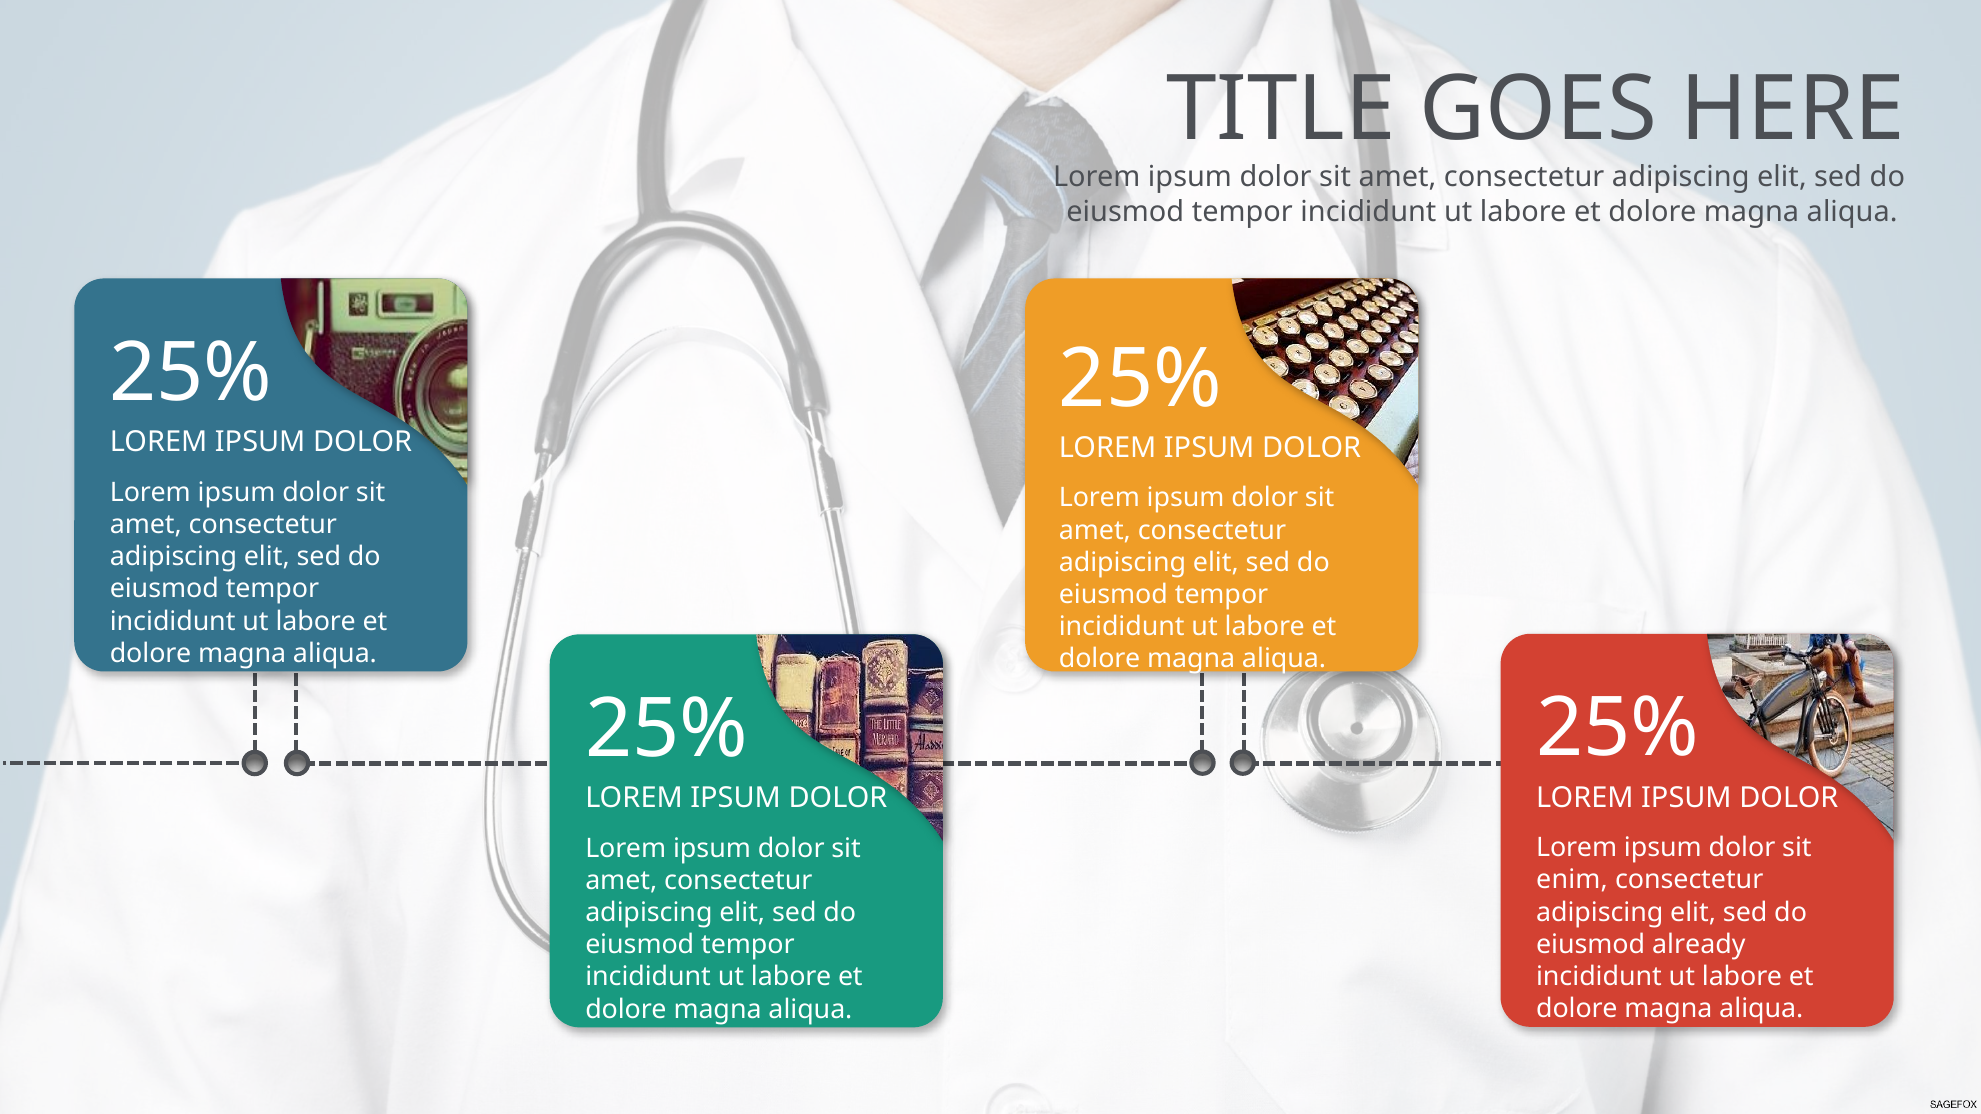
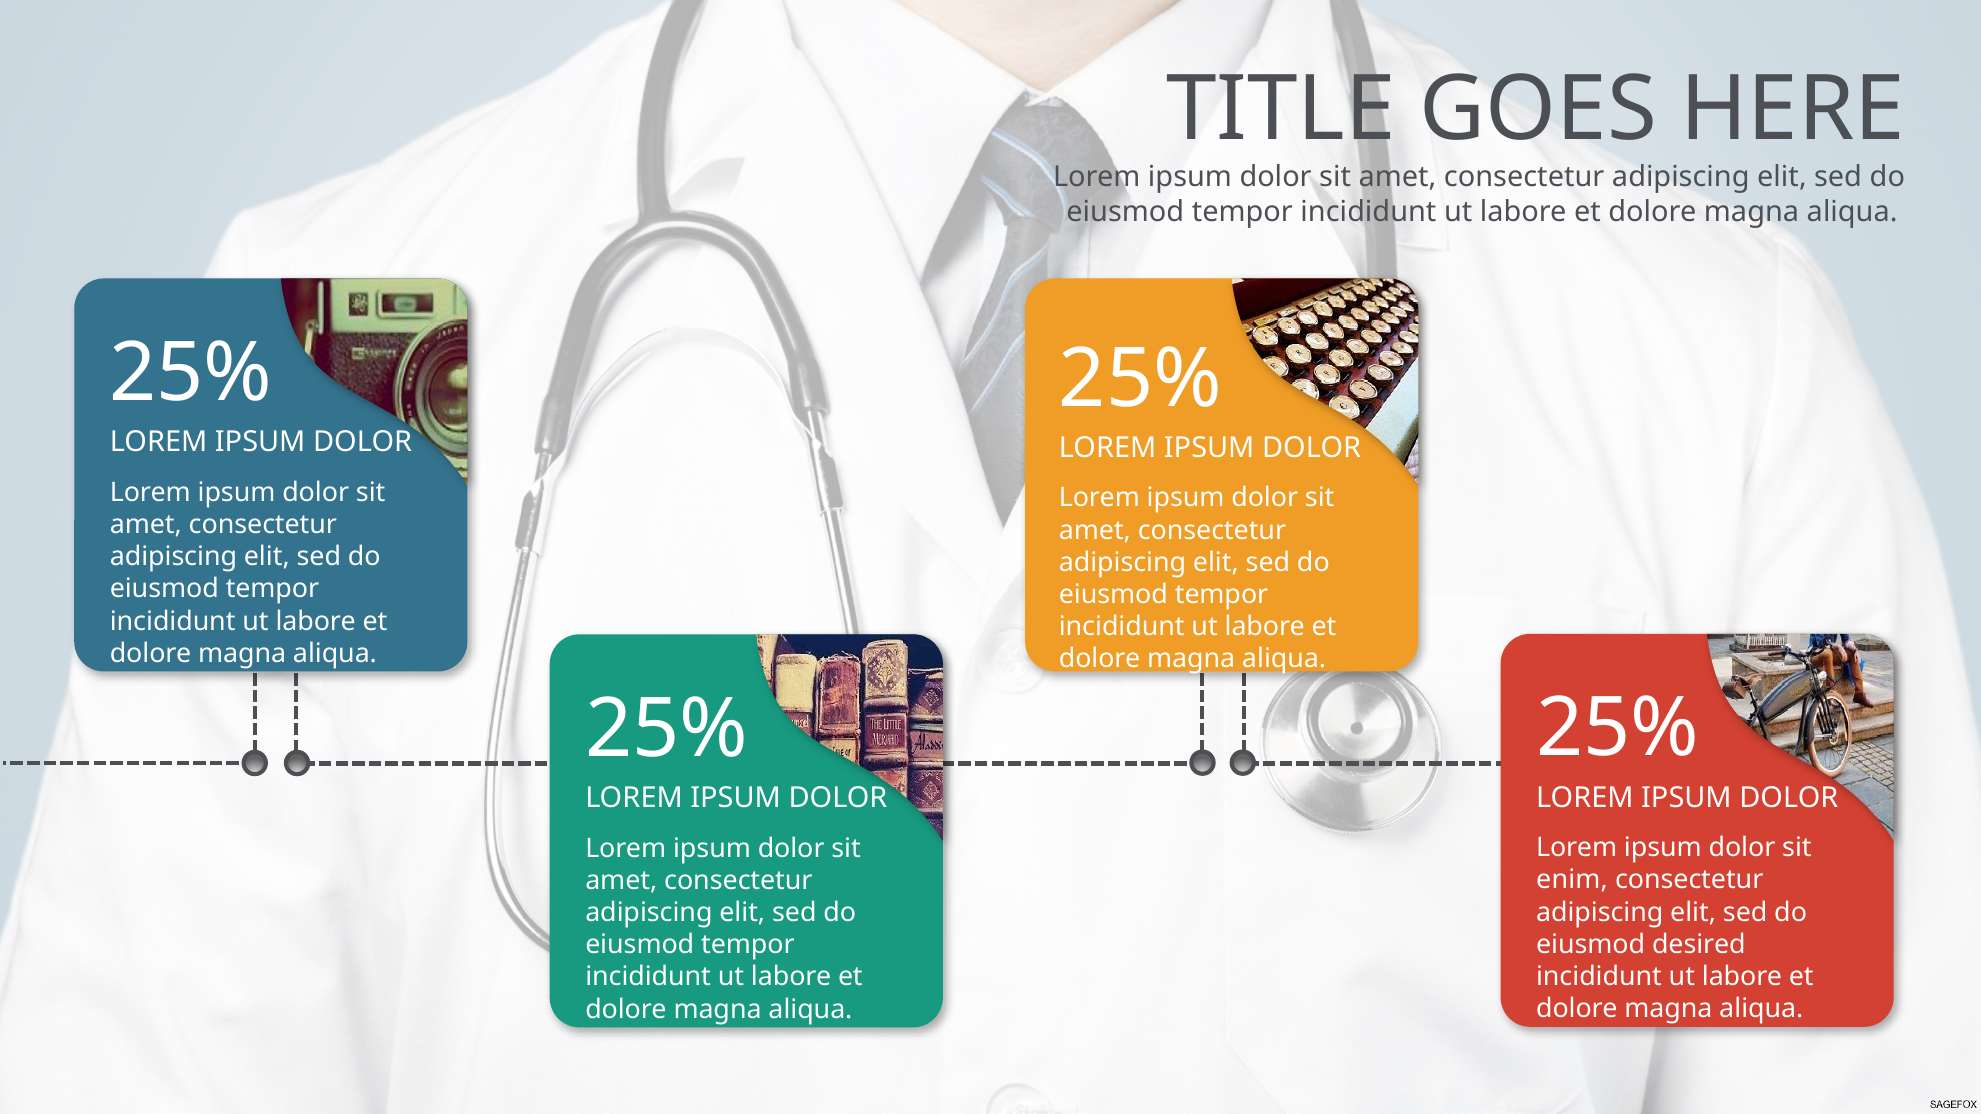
already: already -> desired
